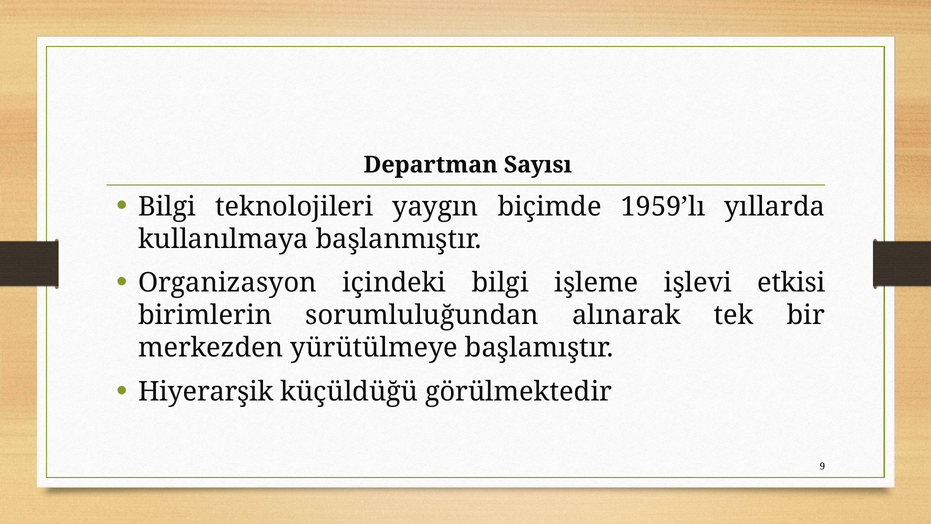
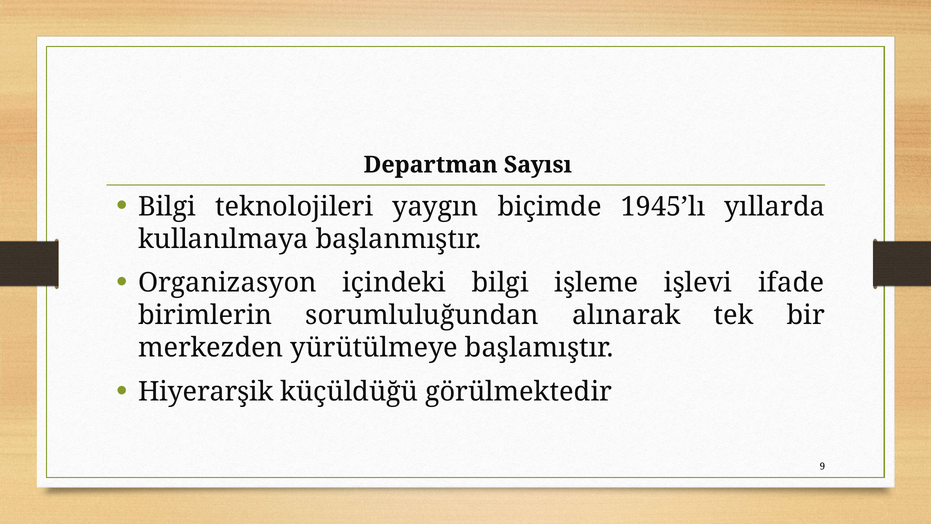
1959’lı: 1959’lı -> 1945’lı
etkisi: etkisi -> ifade
